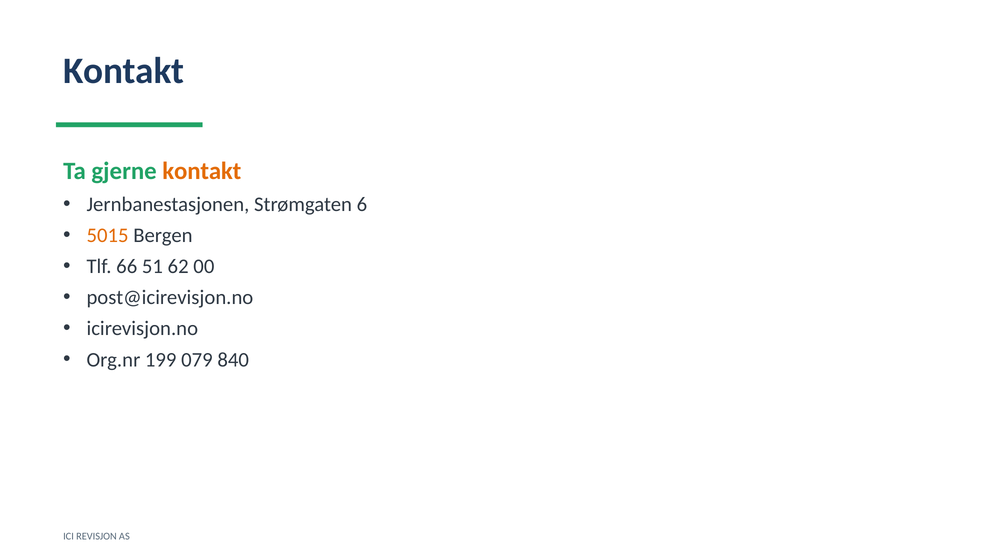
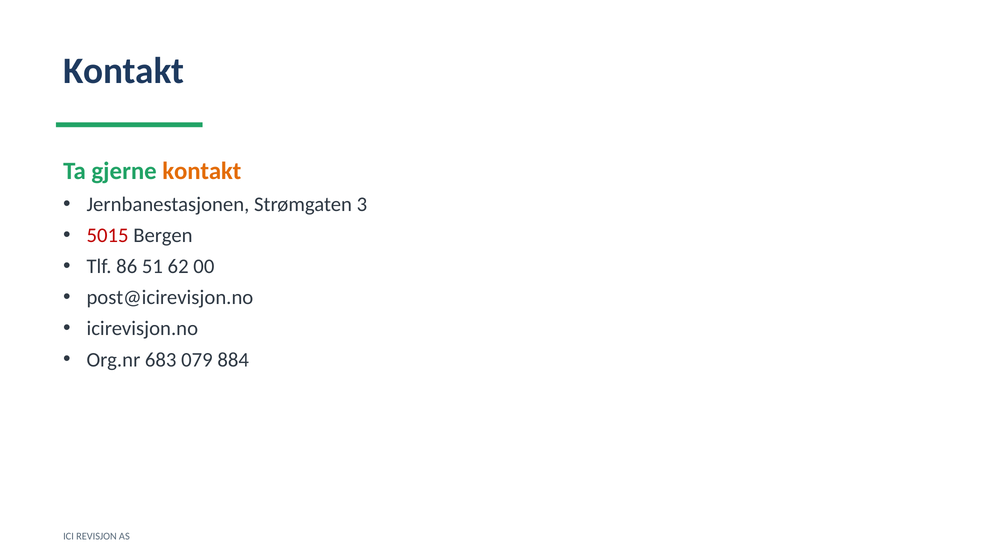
6: 6 -> 3
5015 colour: orange -> red
66: 66 -> 86
199: 199 -> 683
840: 840 -> 884
